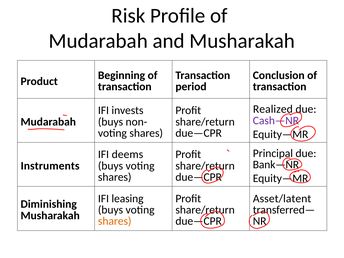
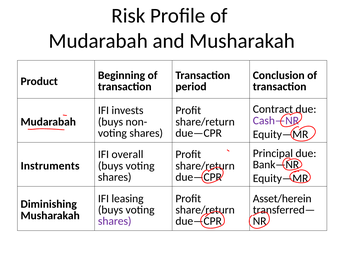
Realized: Realized -> Contract
deems: deems -> overall
Asset/latent: Asset/latent -> Asset/herein
shares at (115, 221) colour: orange -> purple
